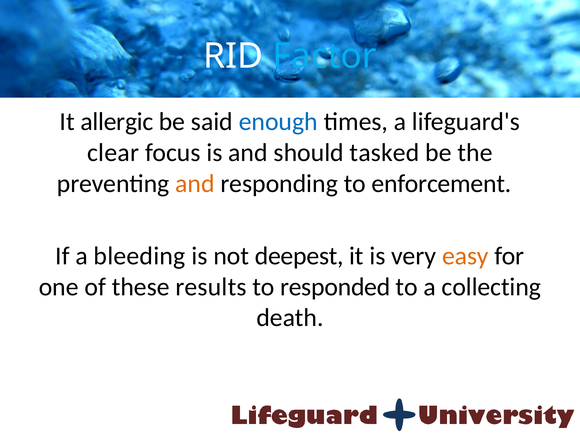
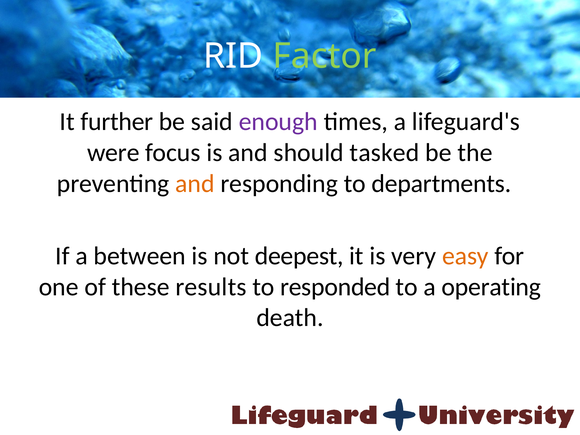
Factor colour: light blue -> light green
allergic: allergic -> further
enough colour: blue -> purple
clear: clear -> were
enforcement: enforcement -> departments
bleeding: bleeding -> between
collecting: collecting -> operating
